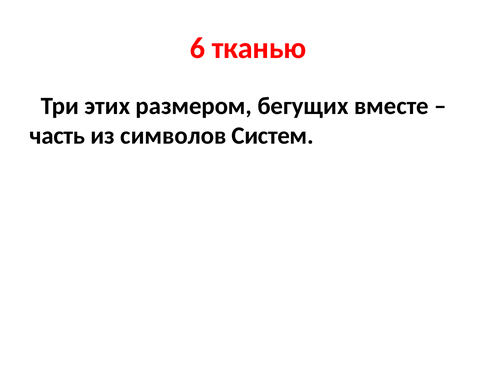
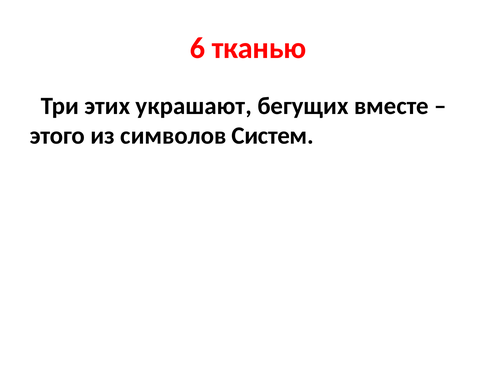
размером: размером -> украшают
часть: часть -> этого
